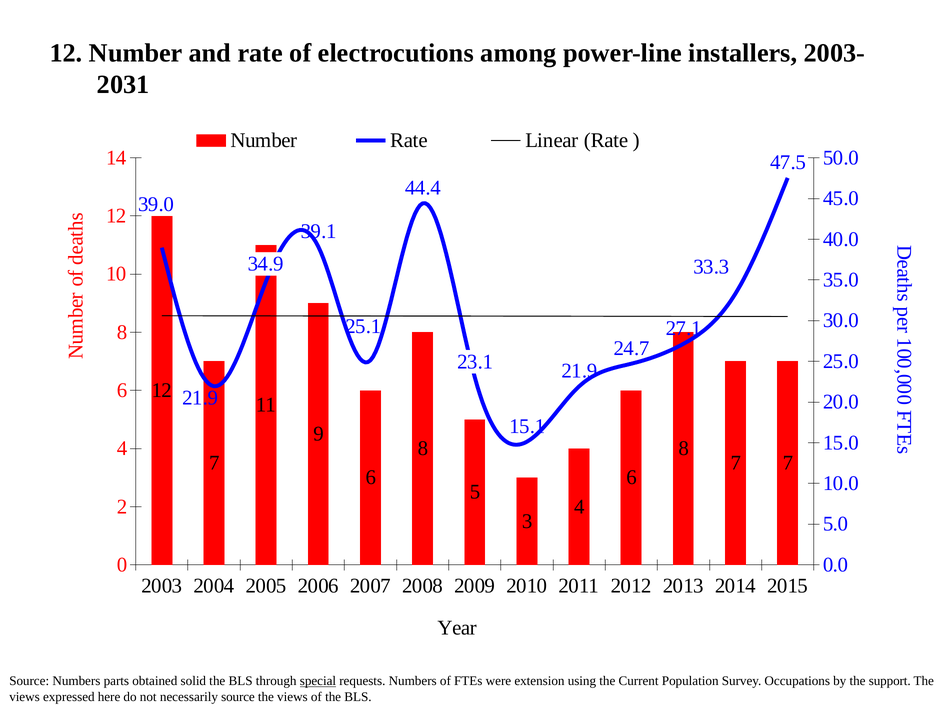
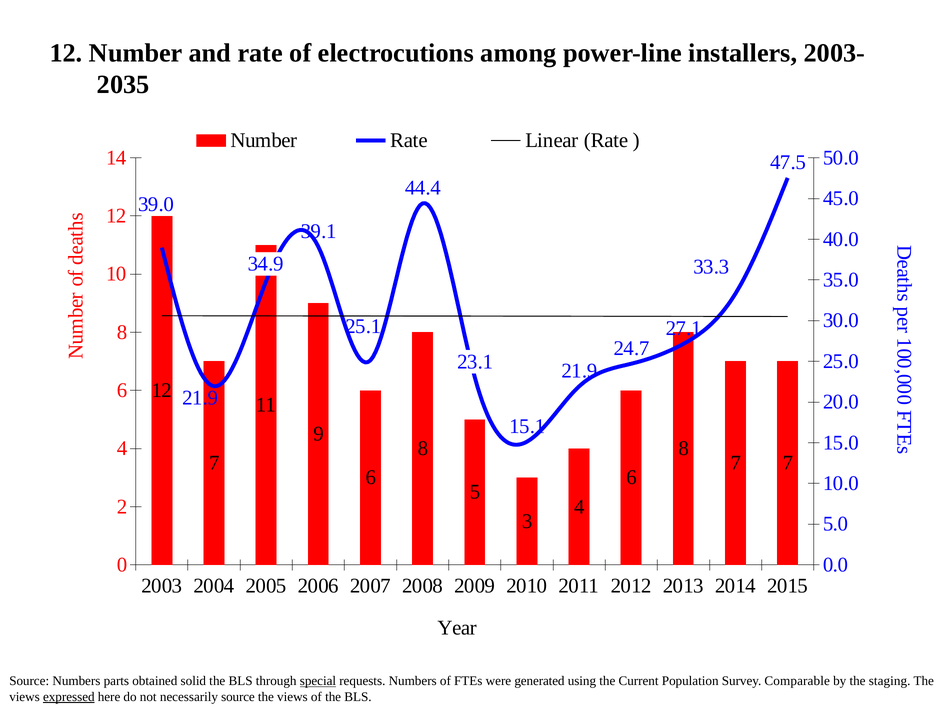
2031: 2031 -> 2035
extension: extension -> generated
Occupations: Occupations -> Comparable
support: support -> staging
expressed underline: none -> present
